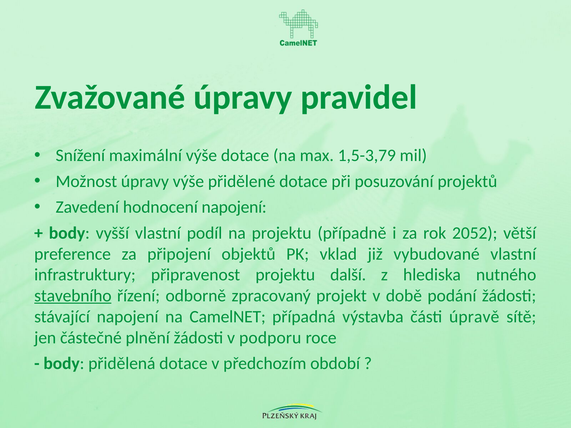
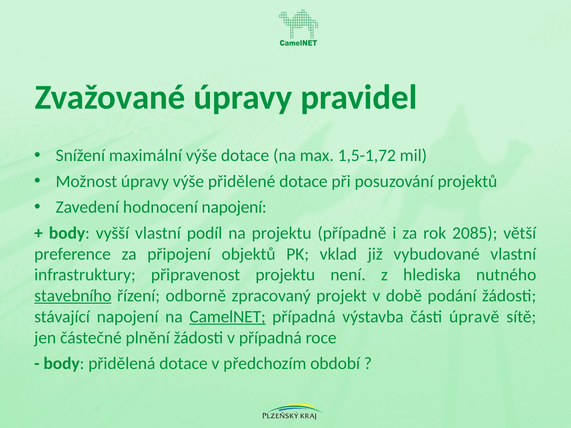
1,5-3,79: 1,5-3,79 -> 1,5-1,72
2052: 2052 -> 2085
další: další -> není
CamelNET underline: none -> present
v podporu: podporu -> případná
